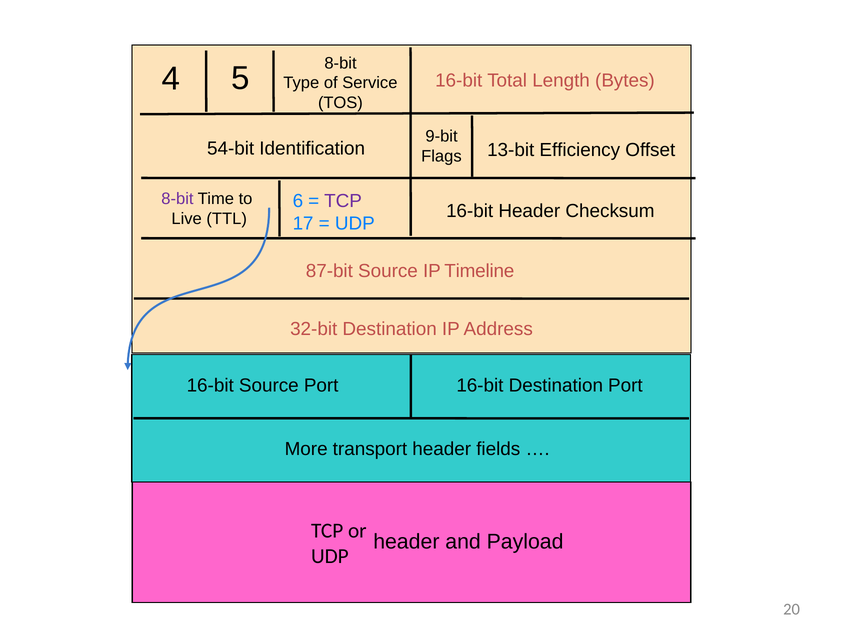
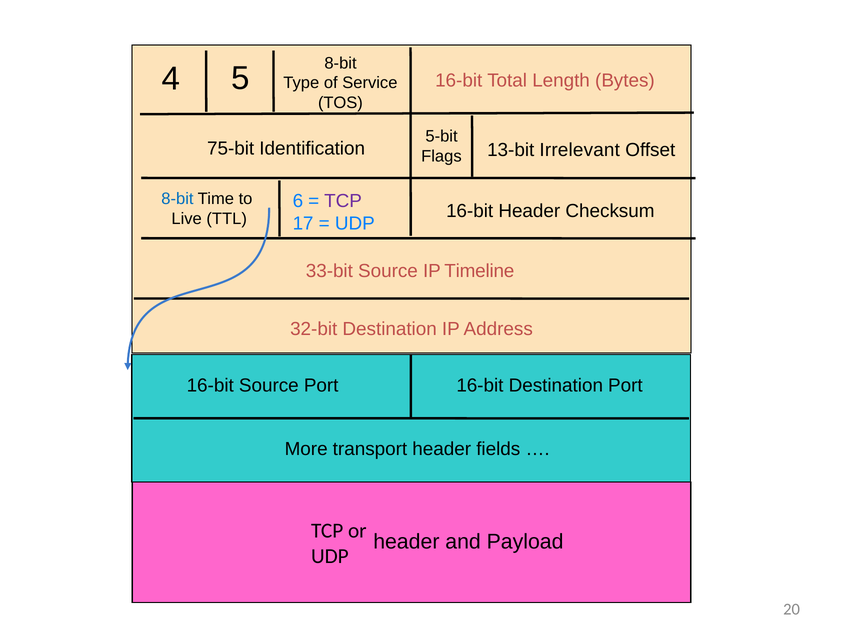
9-bit: 9-bit -> 5-bit
54-bit: 54-bit -> 75-bit
Efficiency: Efficiency -> Irrelevant
8-bit at (177, 199) colour: purple -> blue
87-bit: 87-bit -> 33-bit
